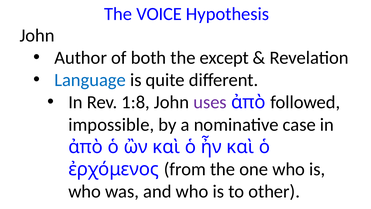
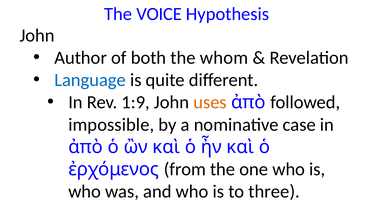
except: except -> whom
1:8: 1:8 -> 1:9
uses colour: purple -> orange
other: other -> three
